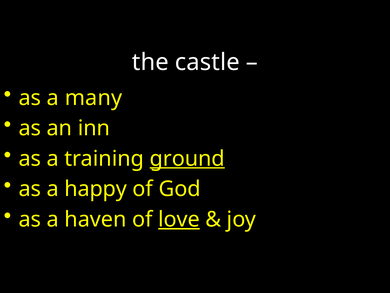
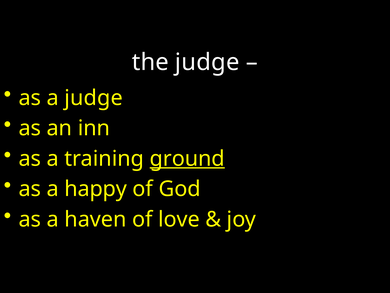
the castle: castle -> judge
a many: many -> judge
love underline: present -> none
